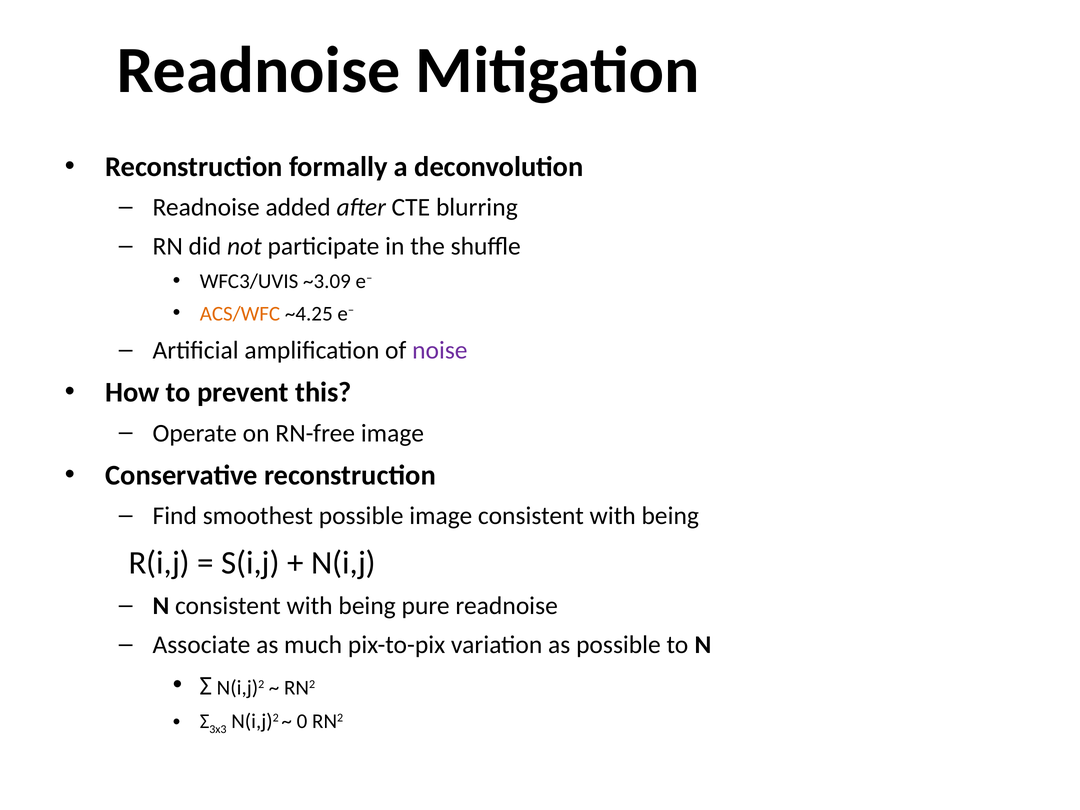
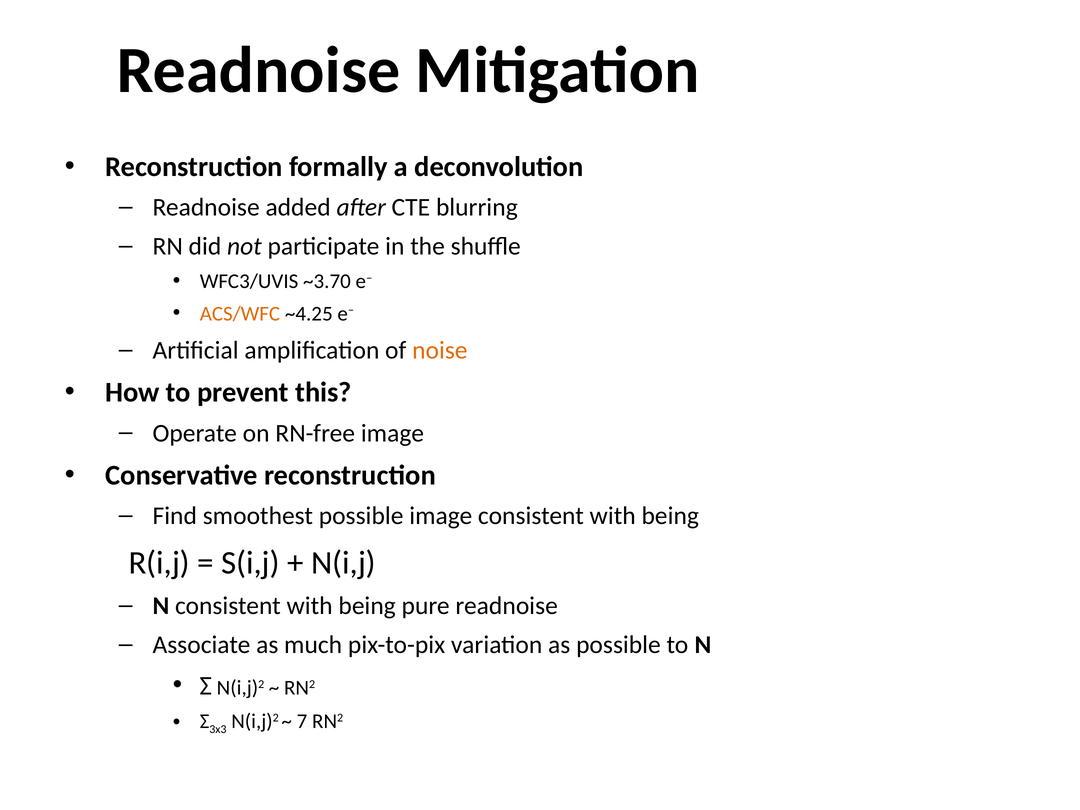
~3.09: ~3.09 -> ~3.70
noise colour: purple -> orange
0: 0 -> 7
